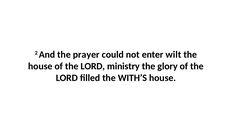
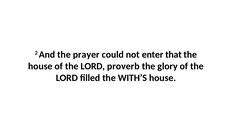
wilt: wilt -> that
ministry: ministry -> proverb
